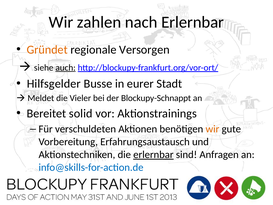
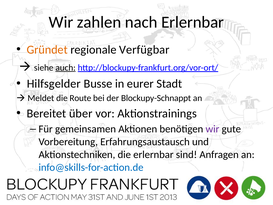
Versorgen: Versorgen -> Verfügbar
Vieler: Vieler -> Route
solid: solid -> über
verschuldeten: verschuldeten -> gemeinsamen
wir at (212, 129) colour: orange -> purple
erlernbar at (153, 154) underline: present -> none
